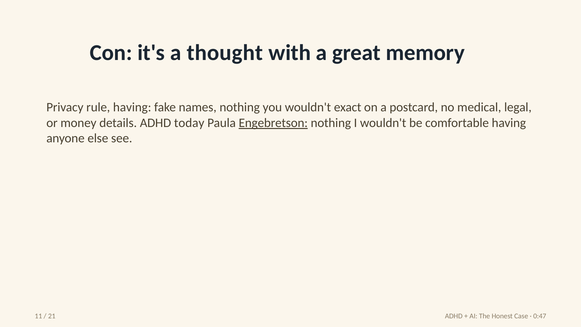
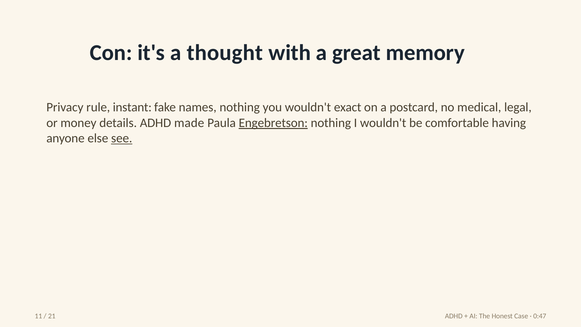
rule having: having -> instant
today: today -> made
see underline: none -> present
